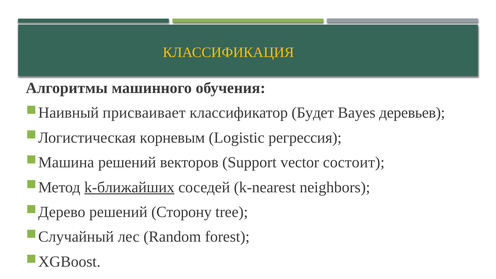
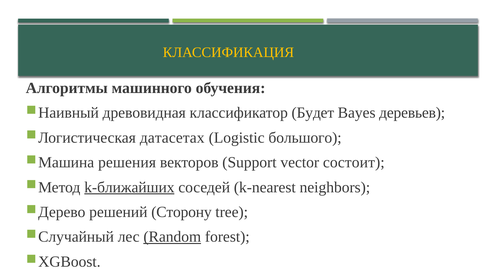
присваивает: присваивает -> древовидная
корневым: корневым -> датасетах
регрессия: регрессия -> большого
решений at (127, 162): решений -> решения
Random underline: none -> present
